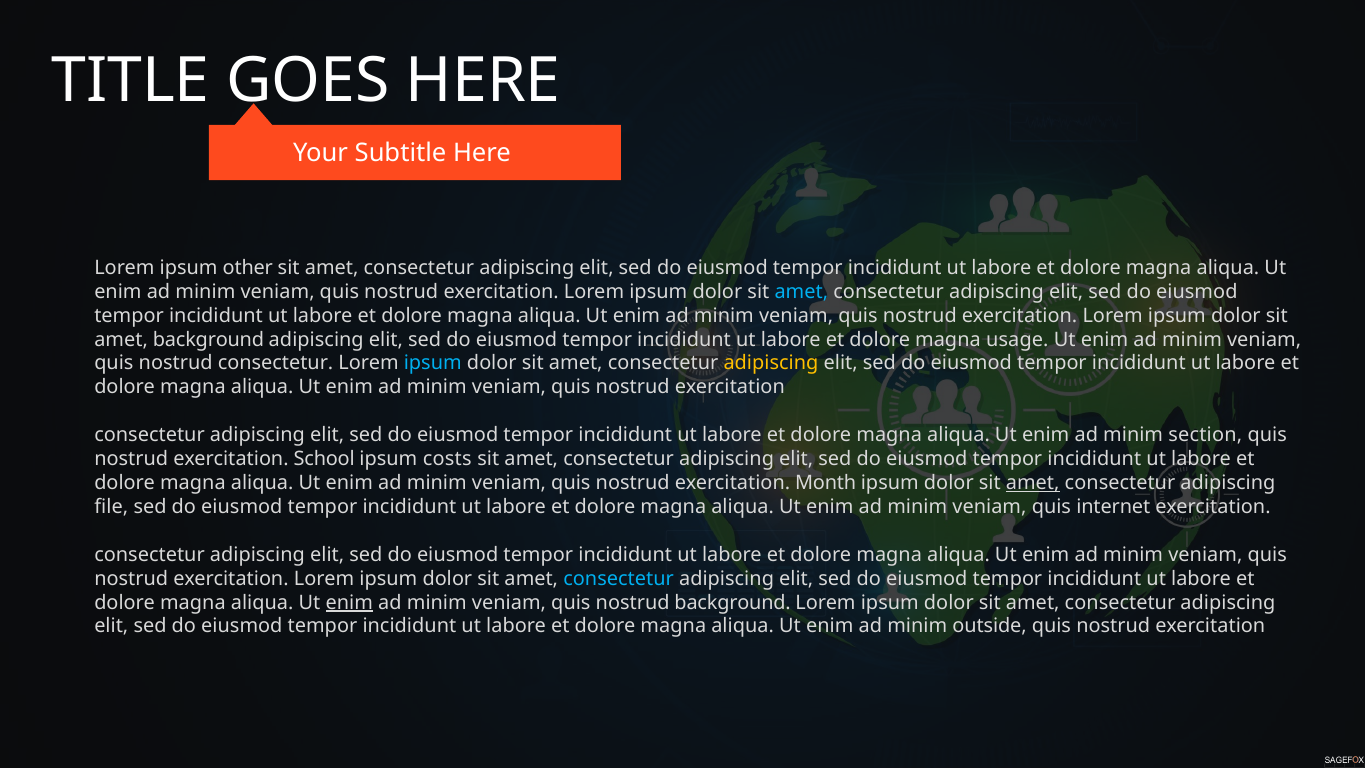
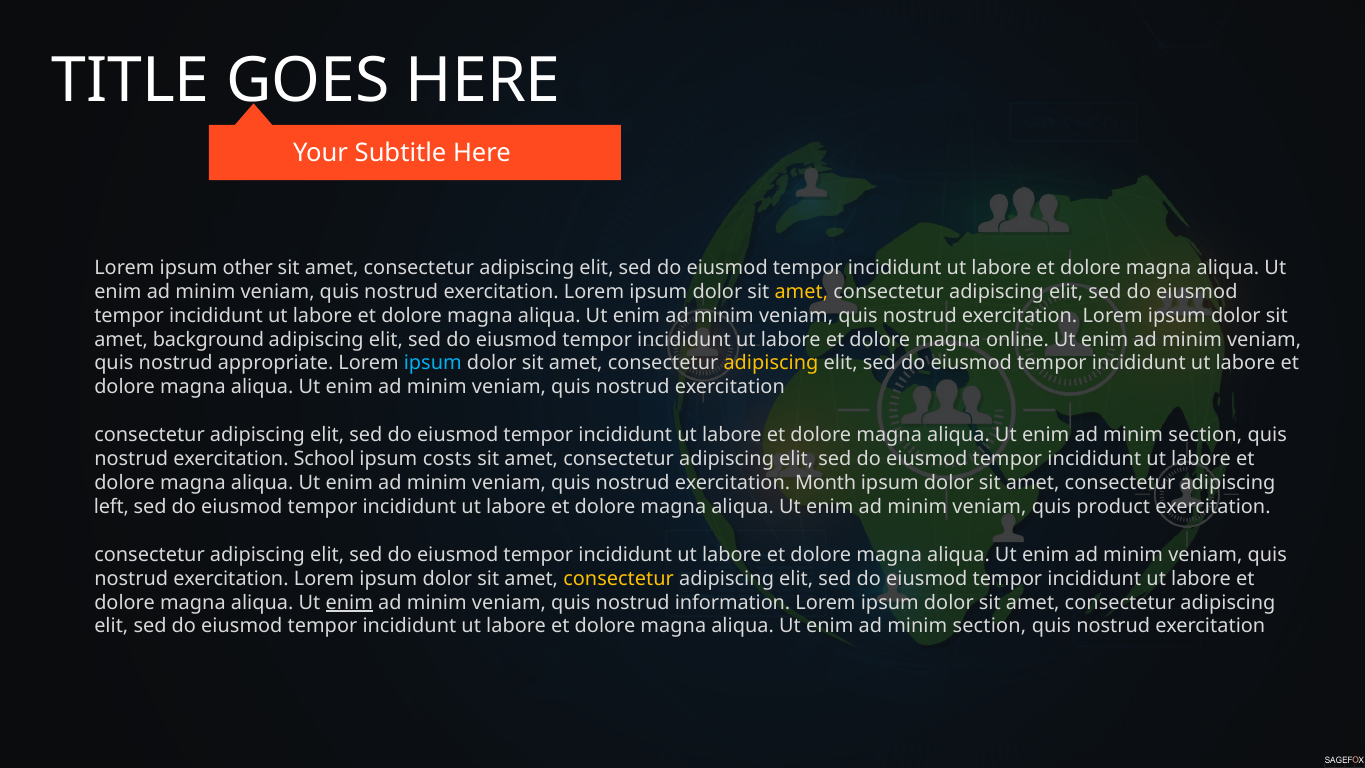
amet at (801, 292) colour: light blue -> yellow
usage: usage -> online
nostrud consectetur: consectetur -> appropriate
amet at (1033, 483) underline: present -> none
file: file -> left
internet: internet -> product
consectetur at (619, 578) colour: light blue -> yellow
nostrud background: background -> information
outside at (990, 626): outside -> section
